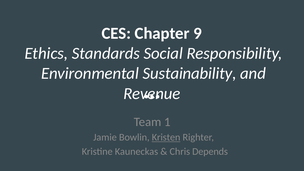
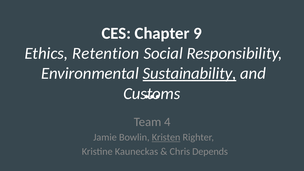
Standards: Standards -> Retention
Sustainability underline: none -> present
Revenue: Revenue -> Customs
1: 1 -> 4
